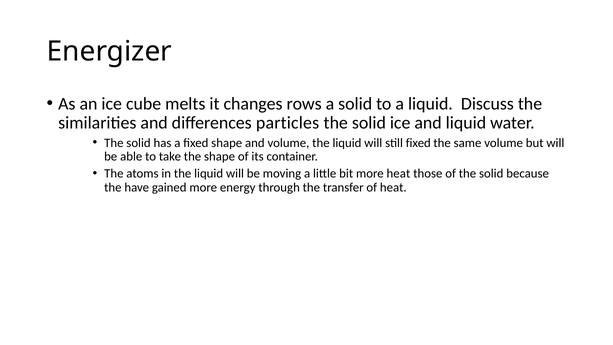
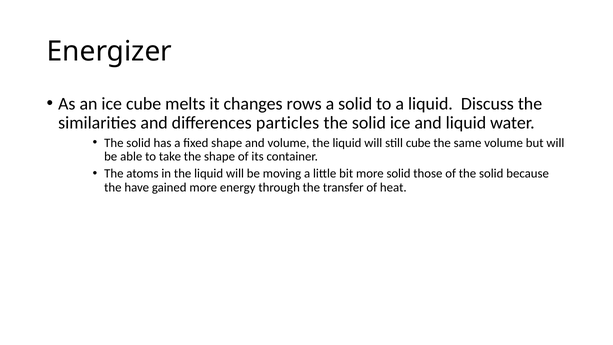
still fixed: fixed -> cube
more heat: heat -> solid
